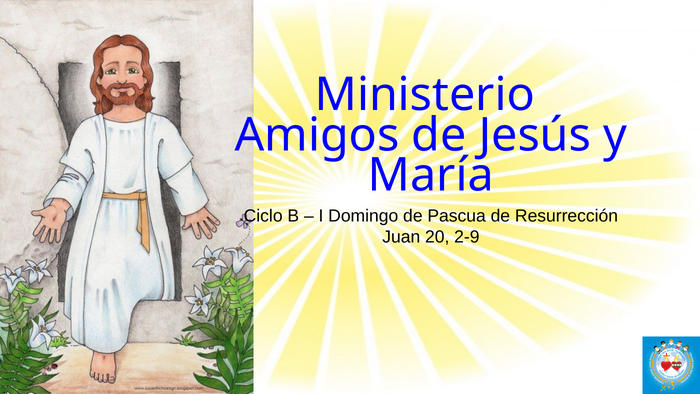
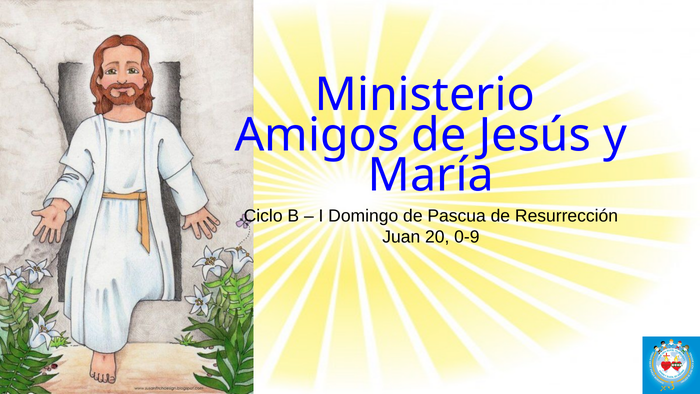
2-9: 2-9 -> 0-9
